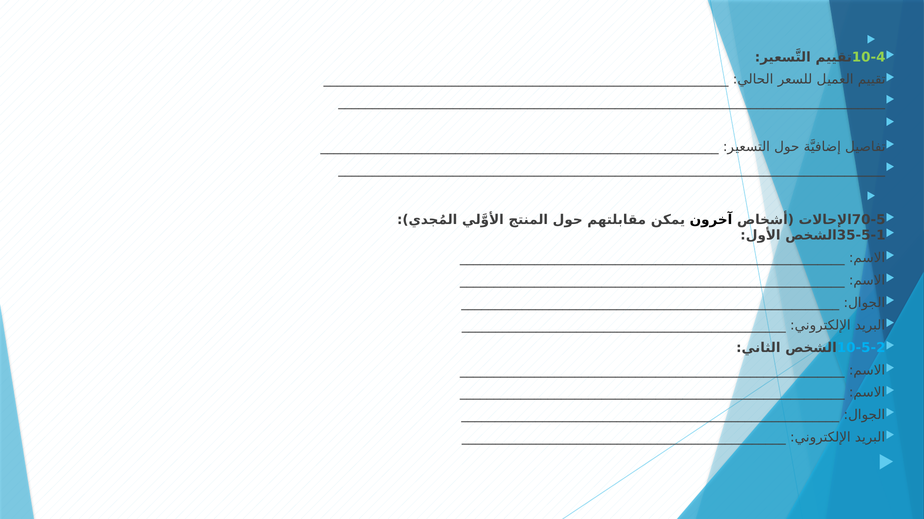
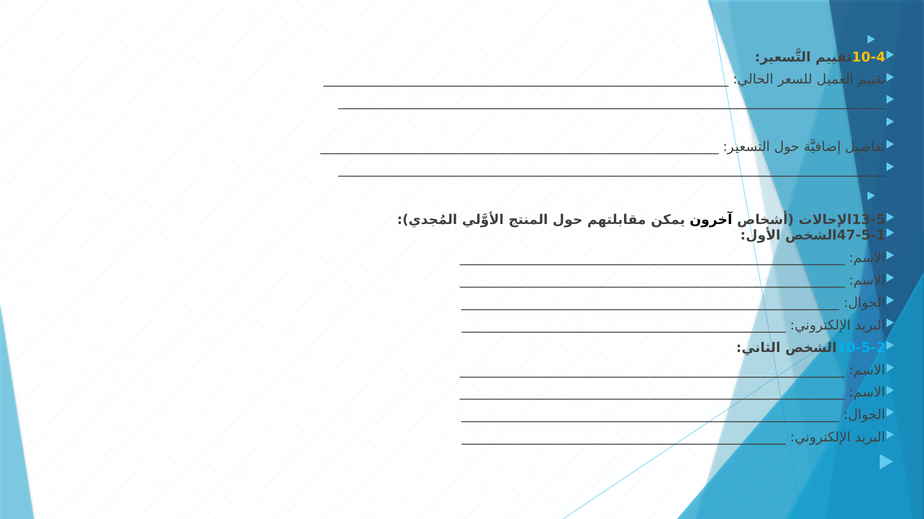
10-4 colour: light green -> yellow
70-5: 70-5 -> 13-5
35-5-1: 35-5-1 -> 47-5-1
